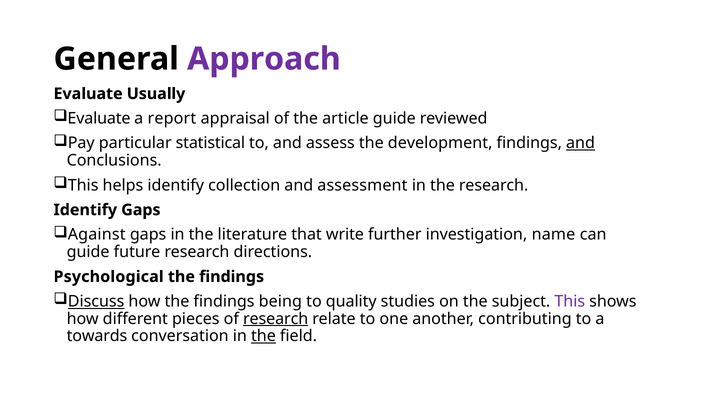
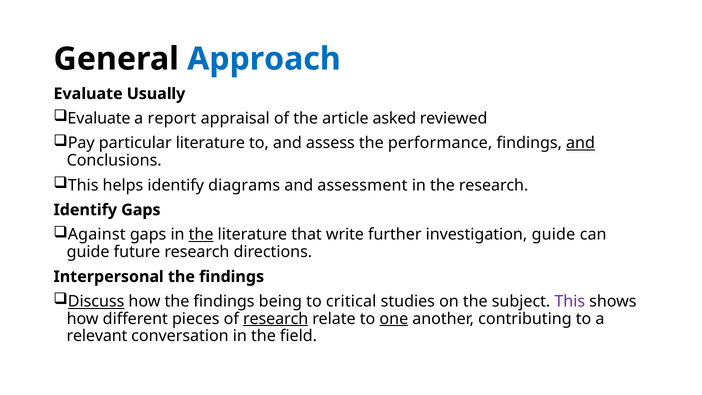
Approach colour: purple -> blue
article guide: guide -> asked
particular statistical: statistical -> literature
development: development -> performance
collection: collection -> diagrams
the at (201, 235) underline: none -> present
investigation name: name -> guide
Psychological: Psychological -> Interpersonal
quality: quality -> critical
one underline: none -> present
towards: towards -> relevant
the at (263, 336) underline: present -> none
